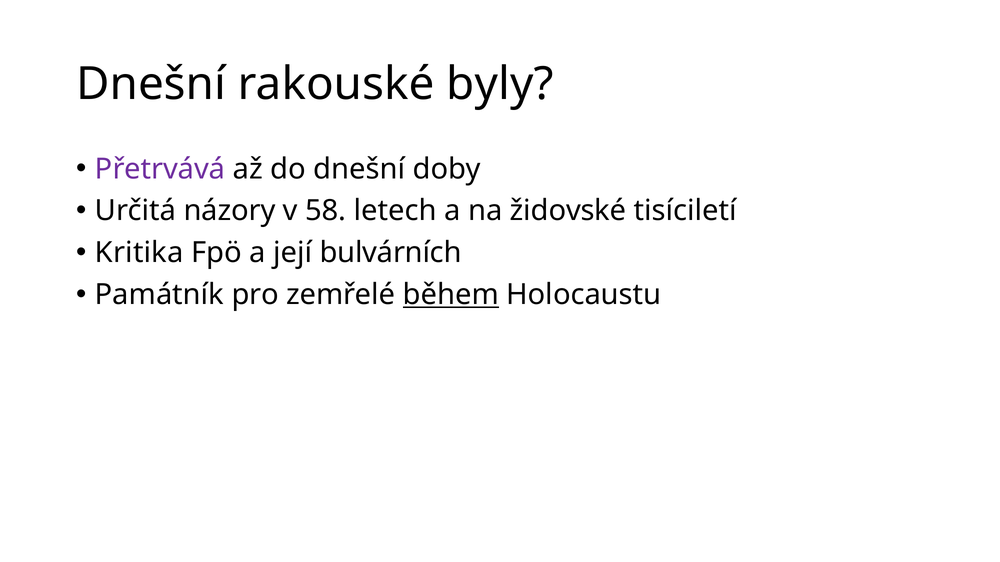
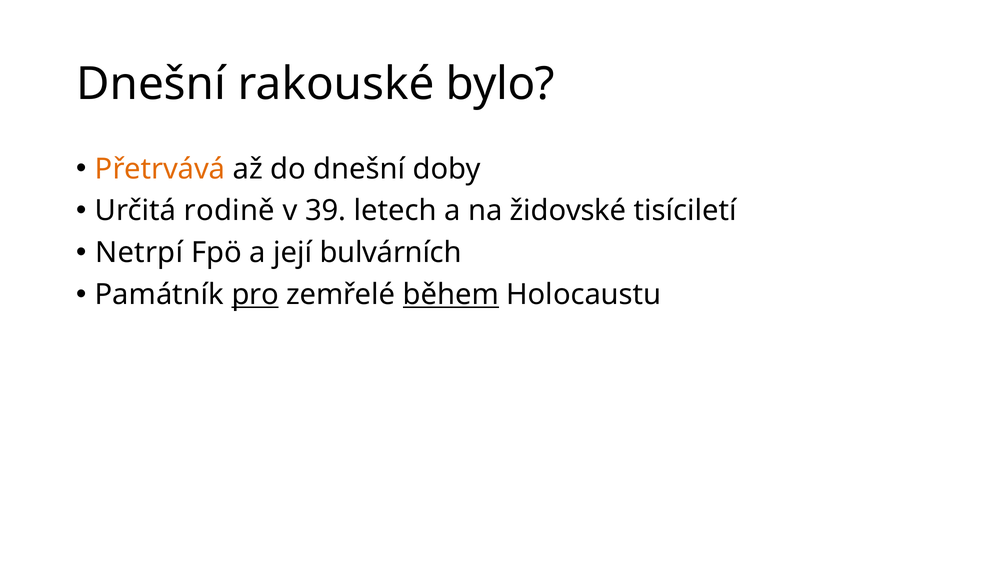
byly: byly -> bylo
Přetrvává colour: purple -> orange
názory: názory -> rodině
58: 58 -> 39
Kritika: Kritika -> Netrpí
pro underline: none -> present
